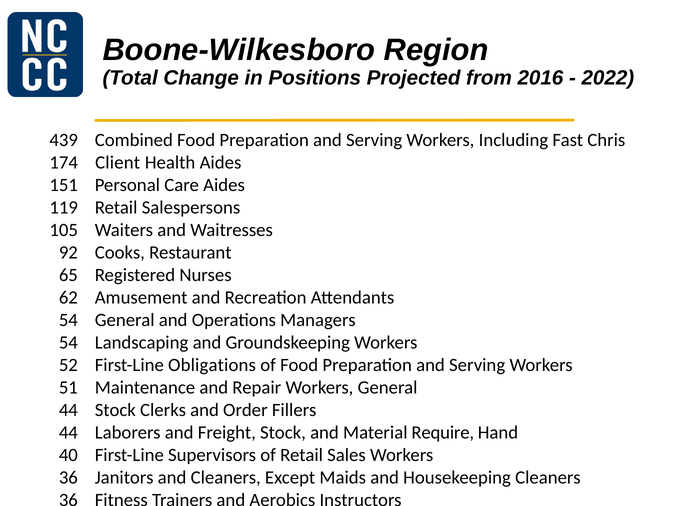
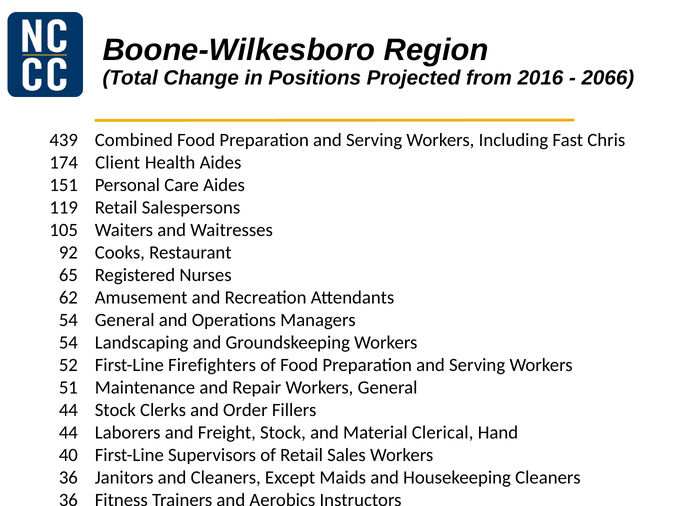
2022: 2022 -> 2066
Obligations: Obligations -> Firefighters
Require: Require -> Clerical
